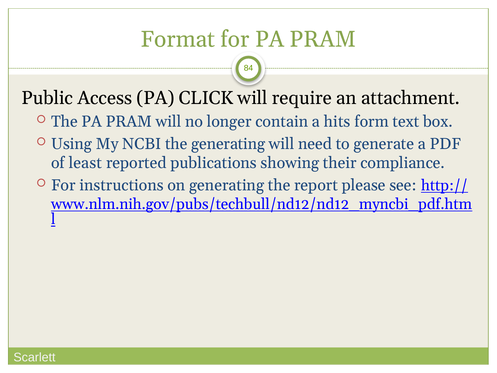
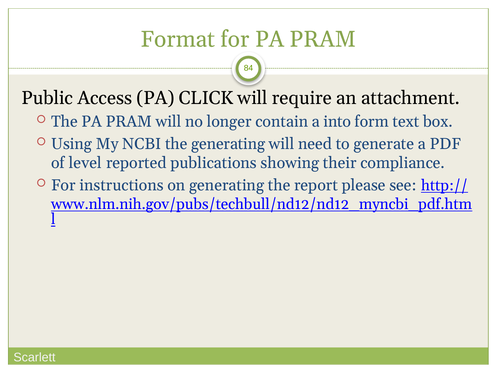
hits: hits -> into
least: least -> level
